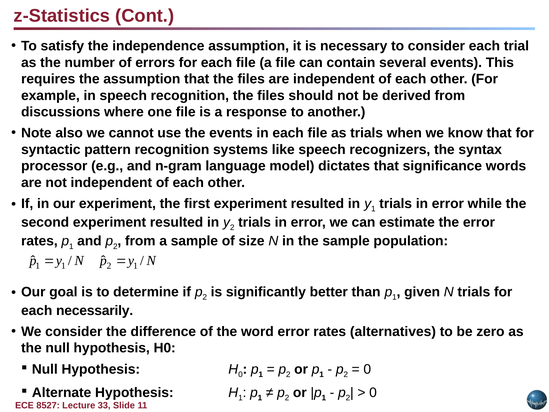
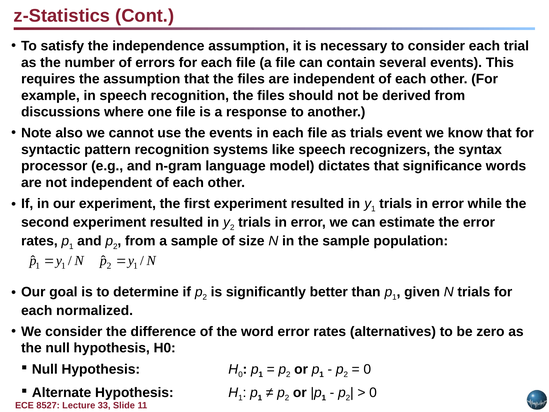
when: when -> event
necessarily: necessarily -> normalized
